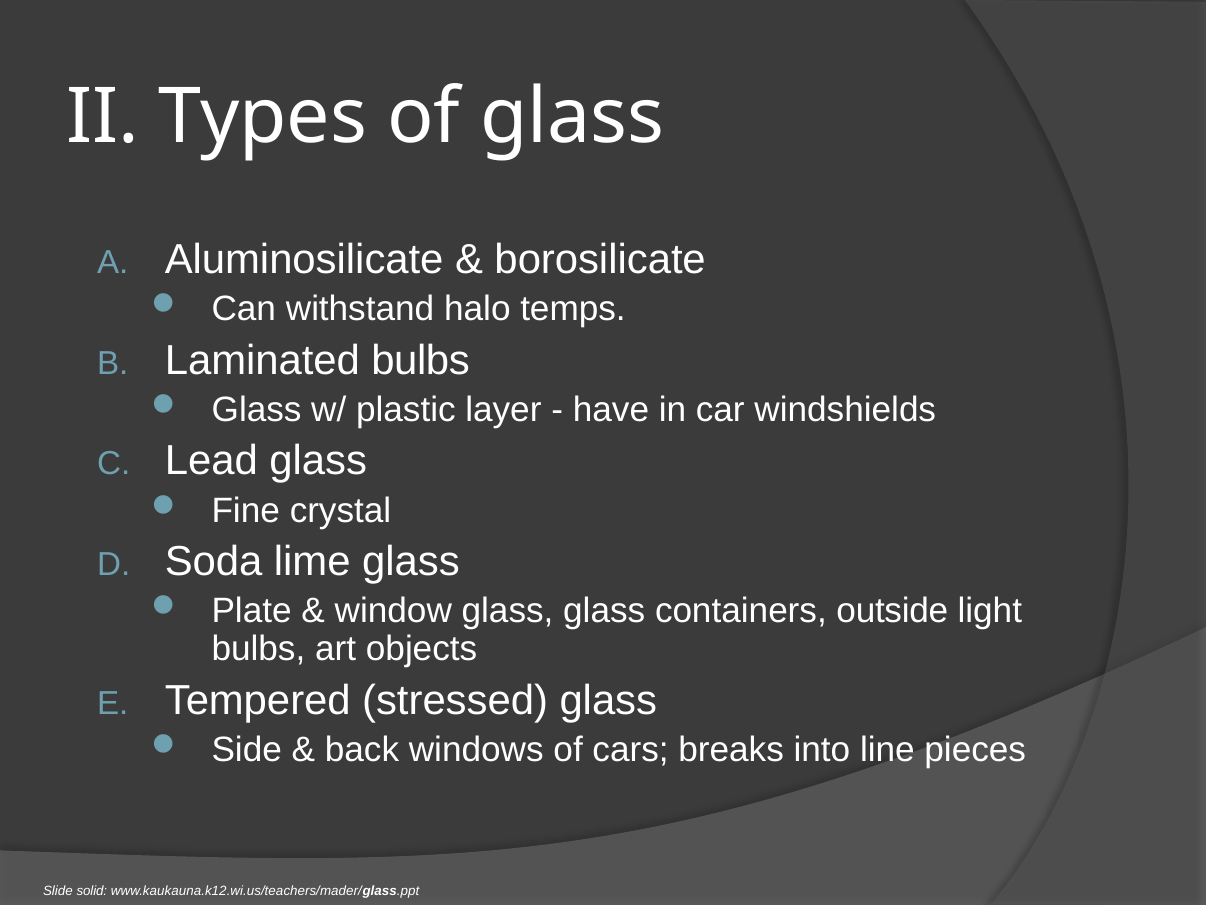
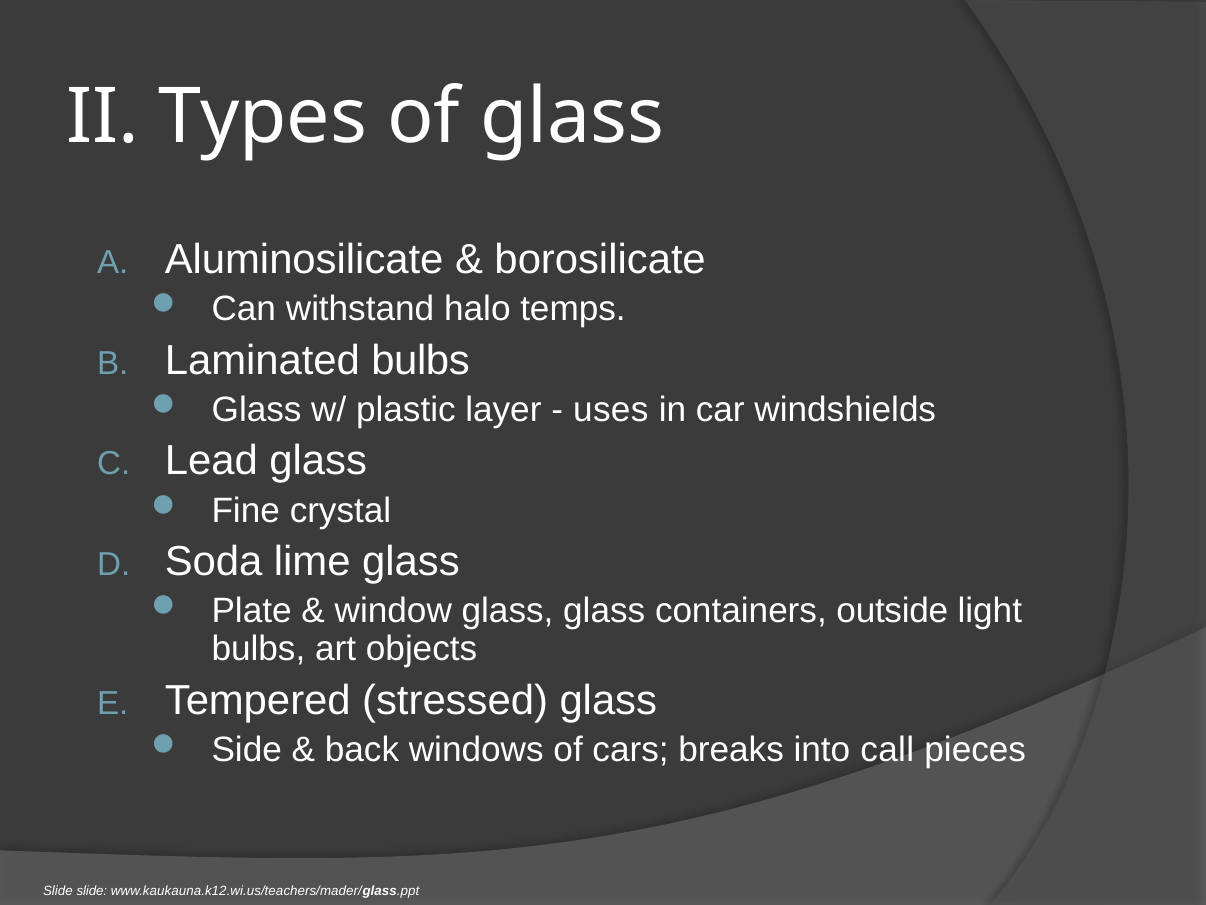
have: have -> uses
line: line -> call
Slide solid: solid -> slide
